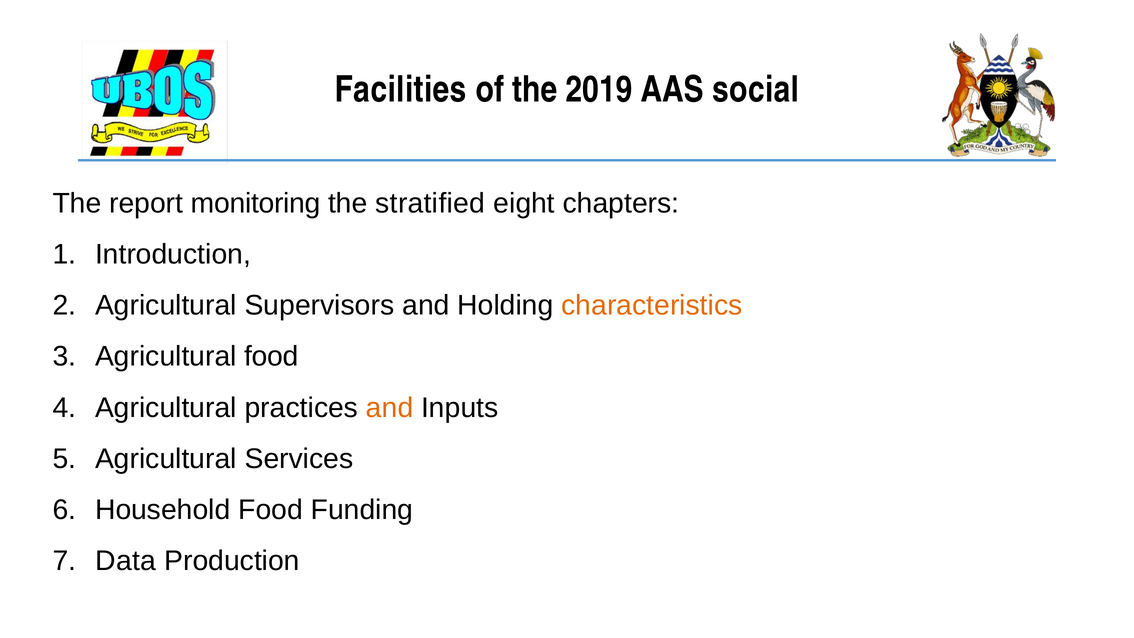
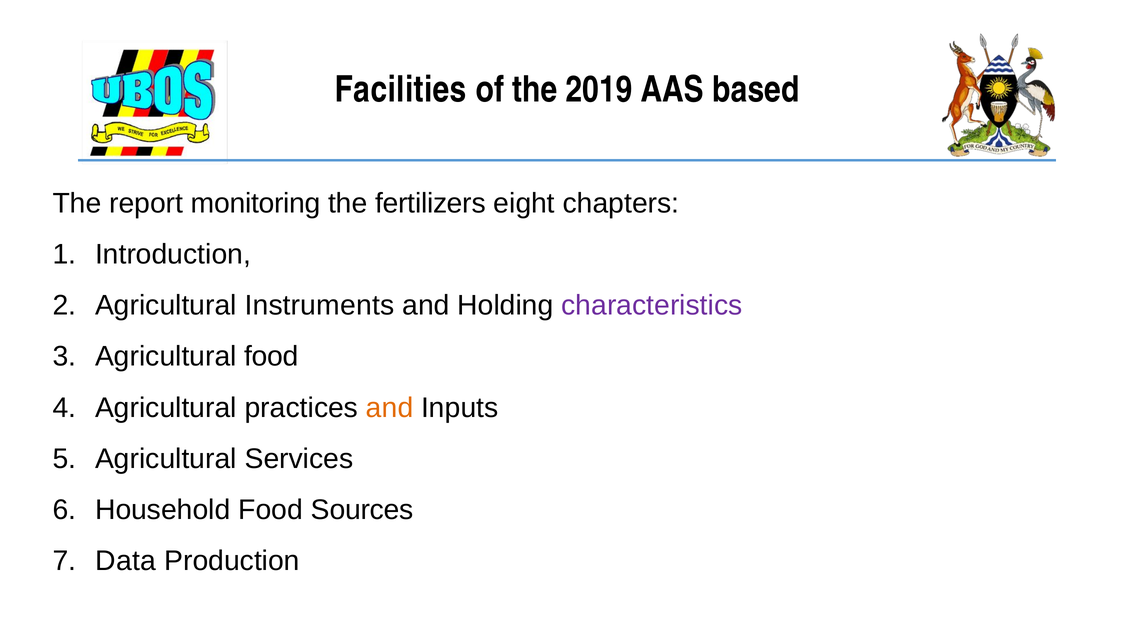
social: social -> based
stratified: stratified -> fertilizers
Supervisors: Supervisors -> Instruments
characteristics colour: orange -> purple
Funding: Funding -> Sources
